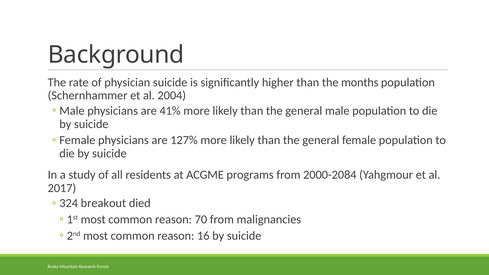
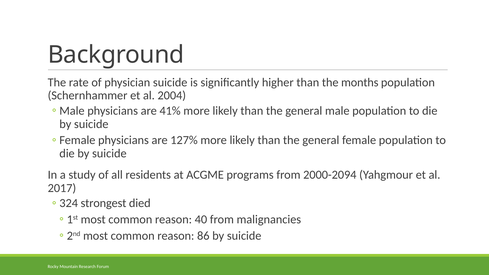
2000-2084: 2000-2084 -> 2000-2094
breakout: breakout -> strongest
70: 70 -> 40
16: 16 -> 86
